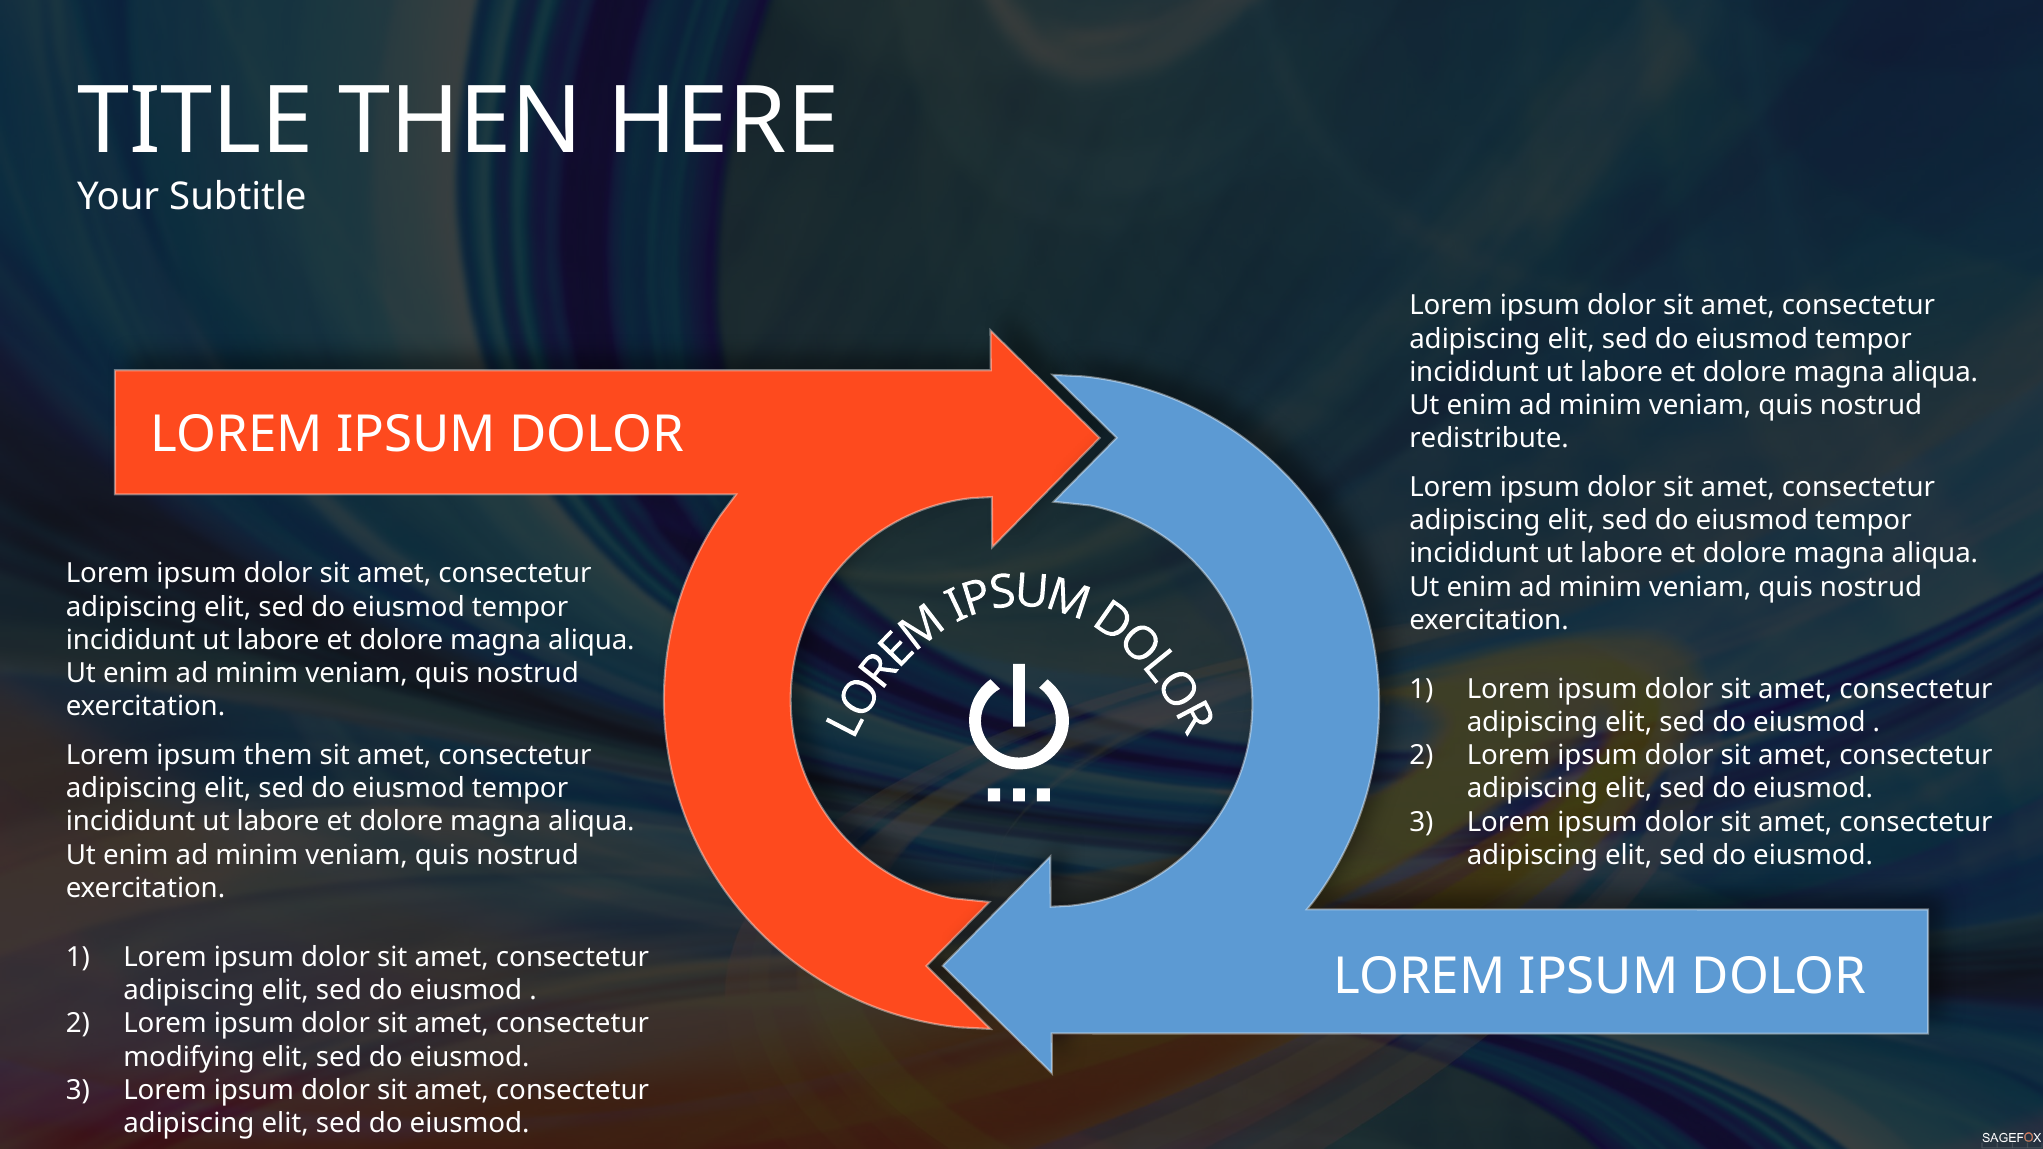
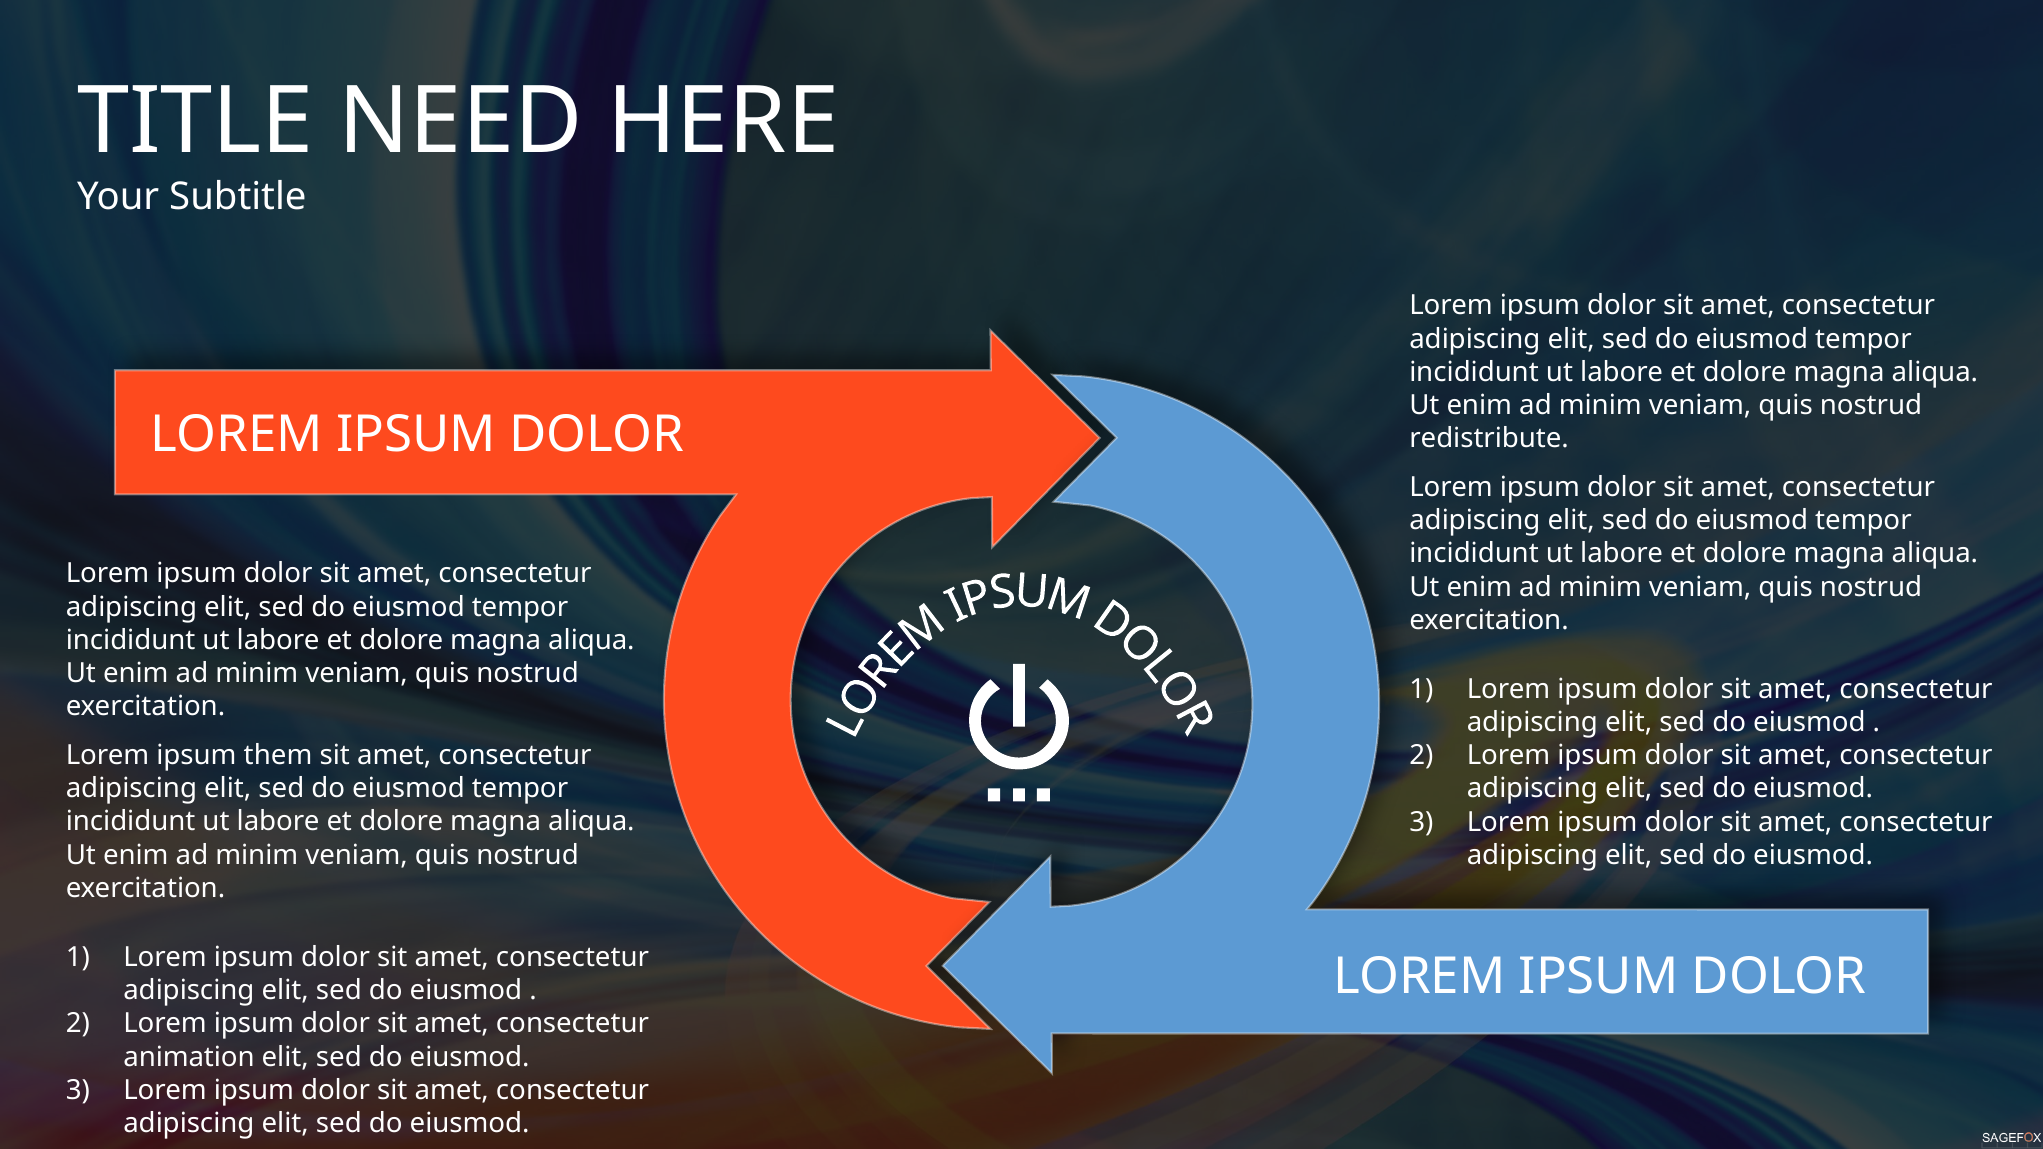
THEN: THEN -> NEED
modifying: modifying -> animation
